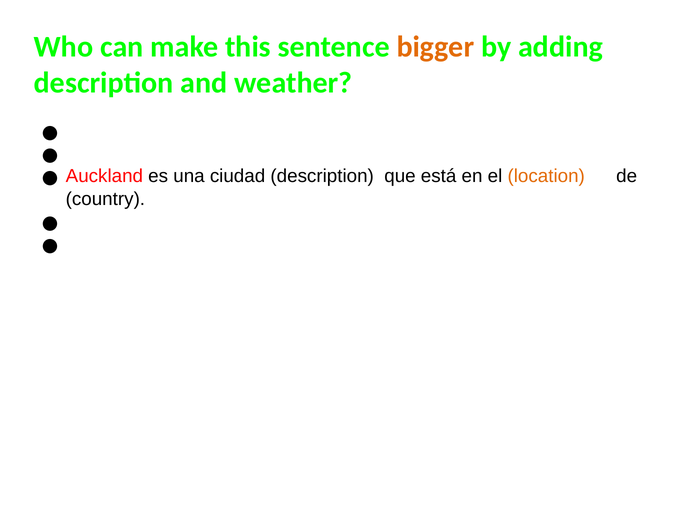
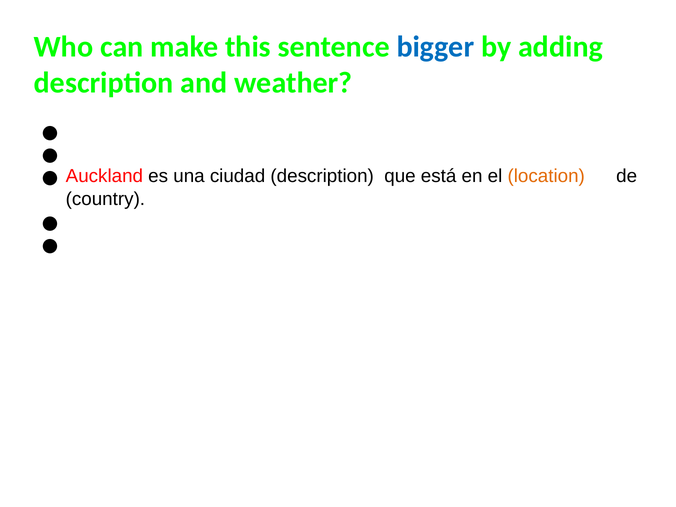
bigger colour: orange -> blue
